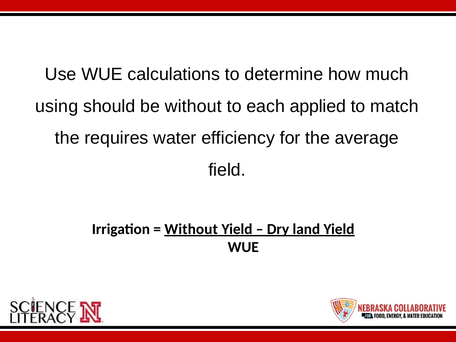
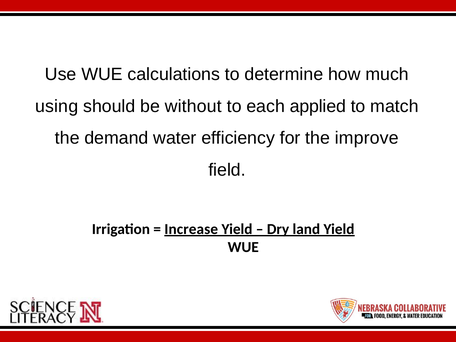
requires: requires -> demand
average: average -> improve
Without at (191, 229): Without -> Increase
